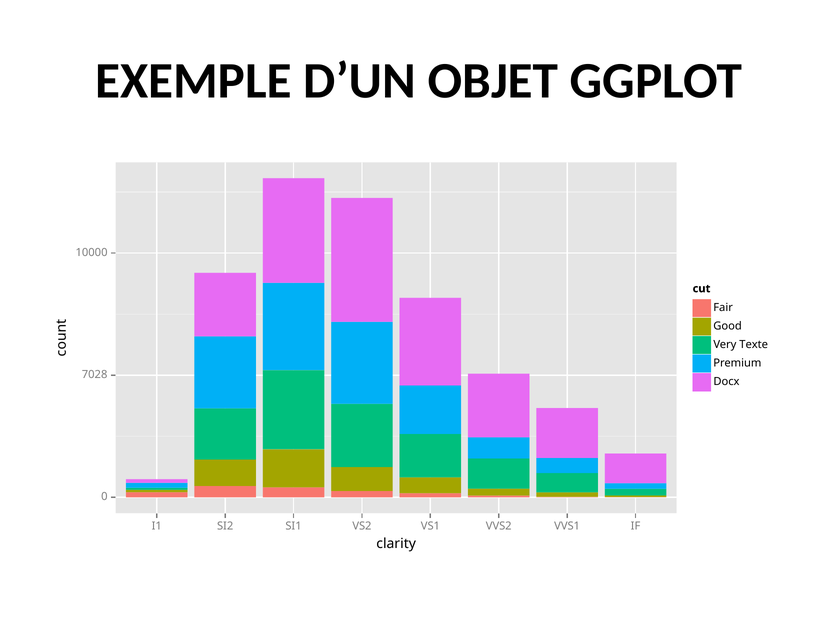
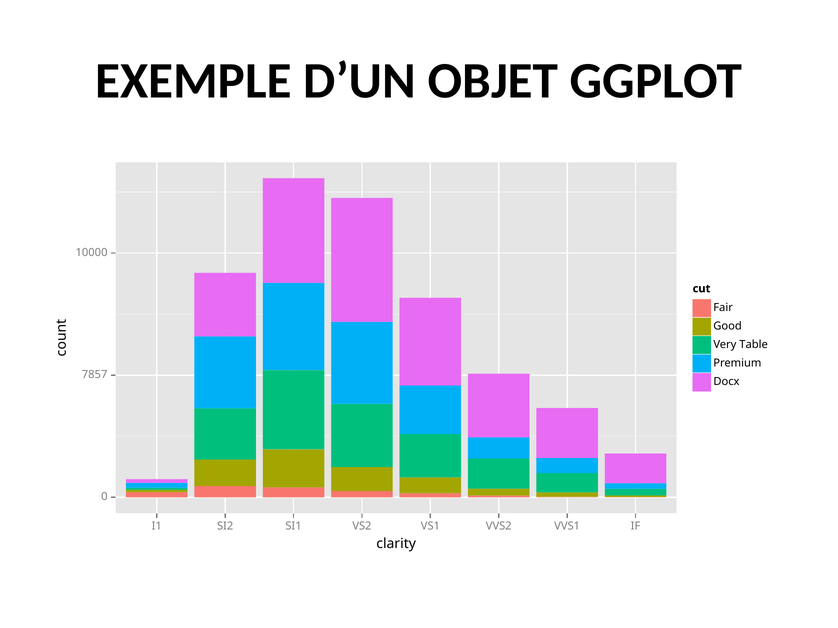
Texte: Texte -> Table
7028: 7028 -> 7857
